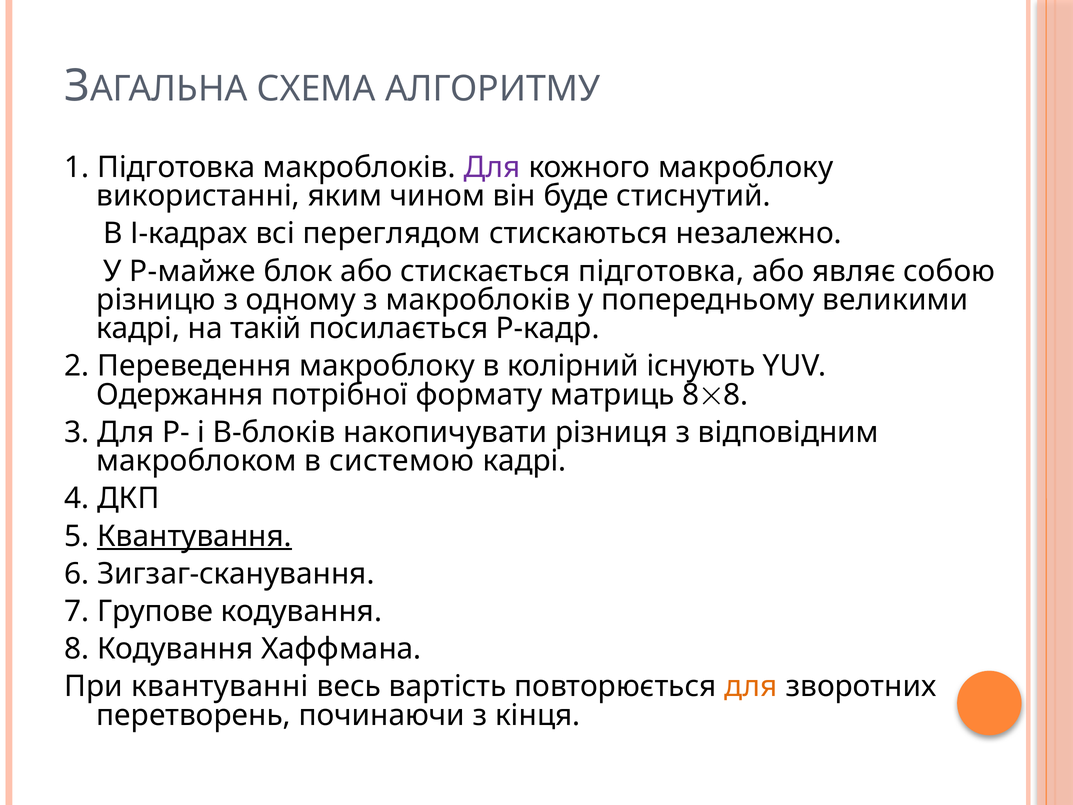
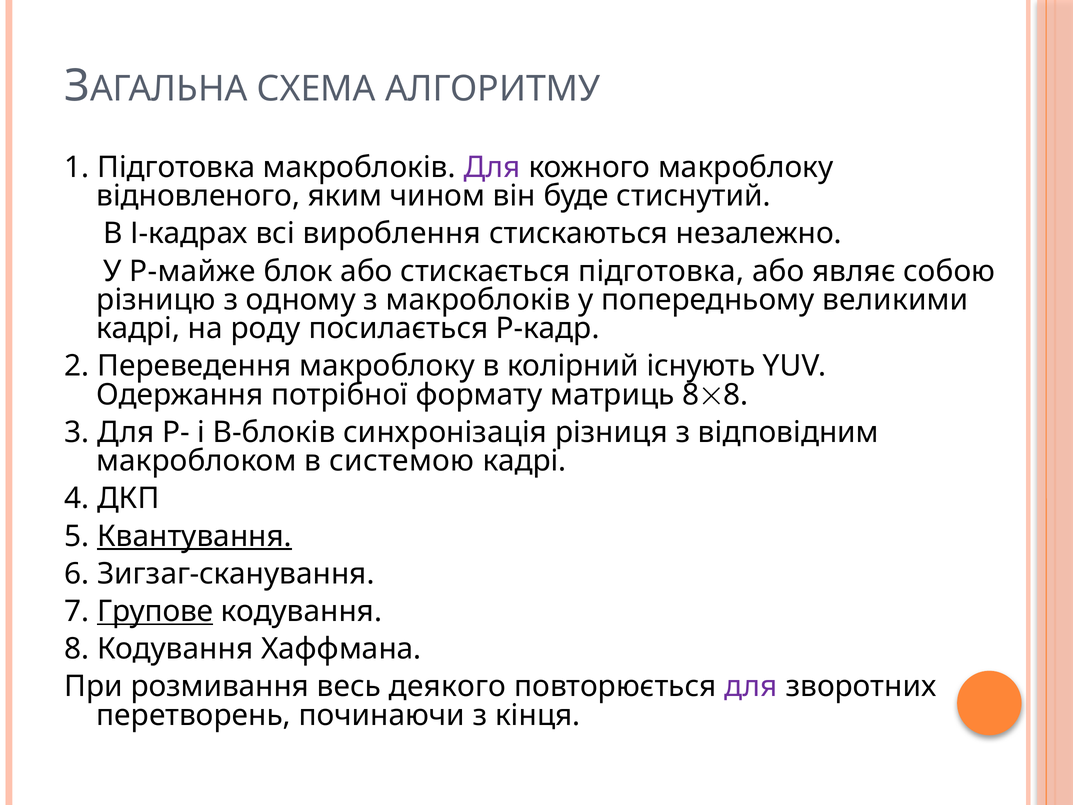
використанні: використанні -> відновленого
переглядом: переглядом -> вироблення
такій: такій -> роду
накопичувати: накопичувати -> синхронізація
Групове underline: none -> present
квантуванні: квантуванні -> розмивання
вартість: вартість -> деякого
для at (751, 686) colour: orange -> purple
